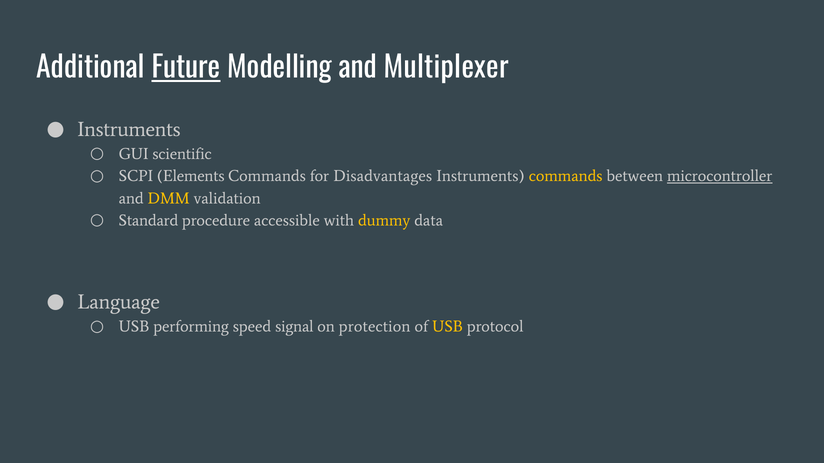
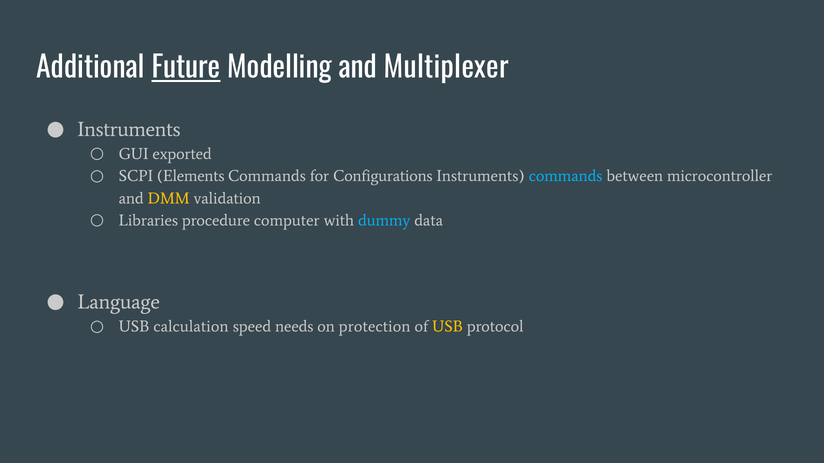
scientific: scientific -> exported
Disadvantages: Disadvantages -> Configurations
commands at (566, 176) colour: yellow -> light blue
microcontroller underline: present -> none
Standard: Standard -> Libraries
accessible: accessible -> computer
dummy colour: yellow -> light blue
performing: performing -> calculation
signal: signal -> needs
